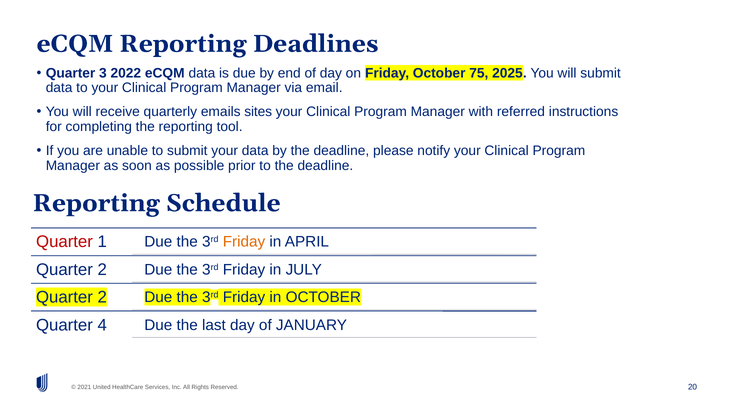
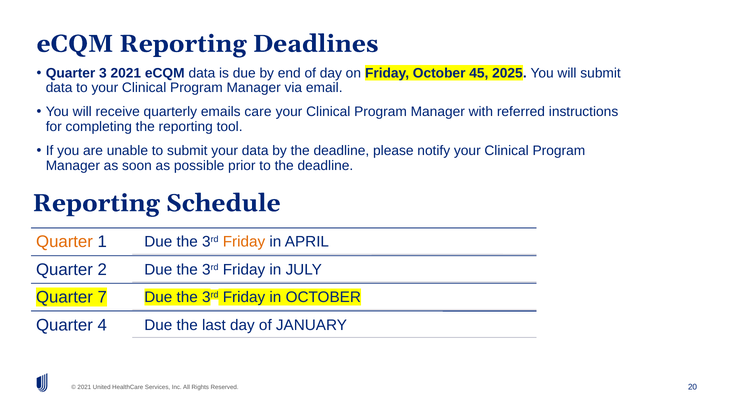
3 2022: 2022 -> 2021
75: 75 -> 45
sites: sites -> care
Quarter at (65, 242) colour: red -> orange
2 at (102, 298): 2 -> 7
